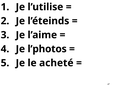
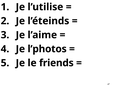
acheté: acheté -> friends
